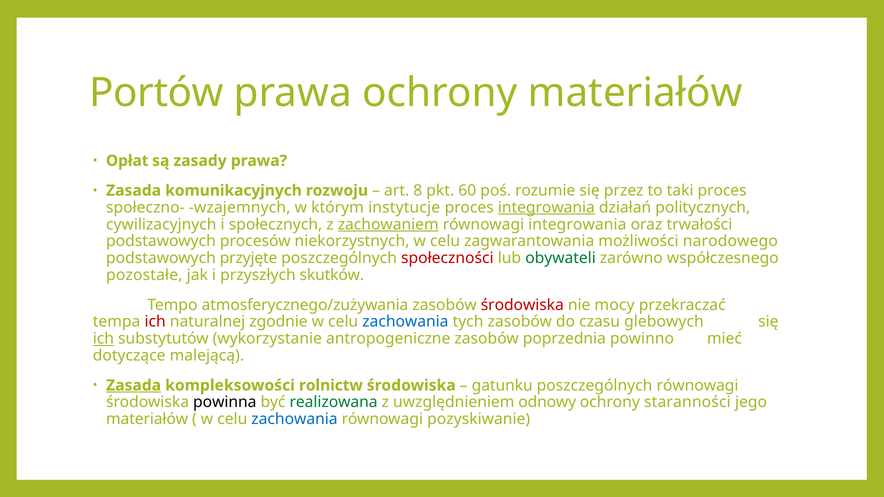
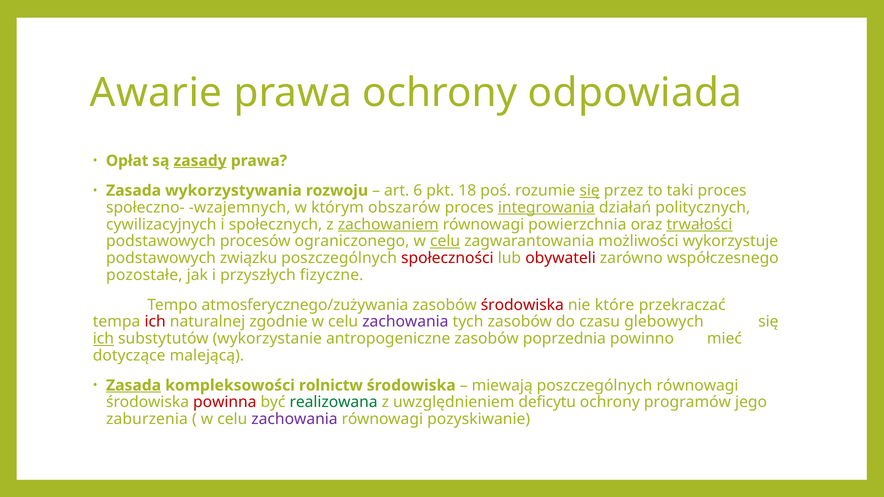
Portów: Portów -> Awarie
ochrony materiałów: materiałów -> odpowiada
zasady underline: none -> present
komunikacyjnych: komunikacyjnych -> wykorzystywania
8: 8 -> 6
60: 60 -> 18
się at (590, 191) underline: none -> present
instytucje: instytucje -> obszarów
równowagi integrowania: integrowania -> powierzchnia
trwałości underline: none -> present
niekorzystnych: niekorzystnych -> ograniczonego
celu at (445, 241) underline: none -> present
narodowego: narodowego -> wykorzystuje
przyjęte: przyjęte -> związku
obywateli colour: green -> red
skutków: skutków -> fizyczne
mocy: mocy -> które
zachowania at (405, 322) colour: blue -> purple
gatunku: gatunku -> miewają
powinna colour: black -> red
odnowy: odnowy -> deficytu
staranności: staranności -> programów
materiałów at (147, 419): materiałów -> zaburzenia
zachowania at (294, 419) colour: blue -> purple
